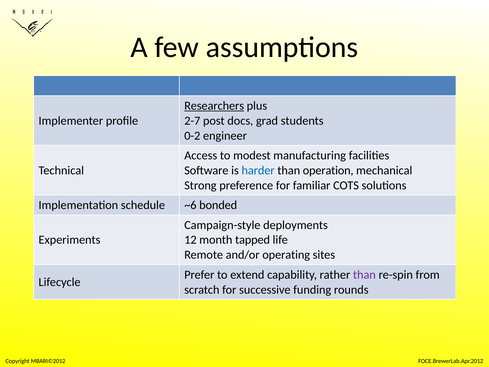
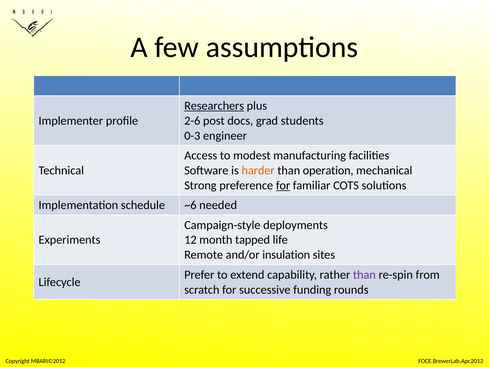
2-7: 2-7 -> 2-6
0-2: 0-2 -> 0-3
harder colour: blue -> orange
for at (283, 185) underline: none -> present
bonded: bonded -> needed
operating: operating -> insulation
